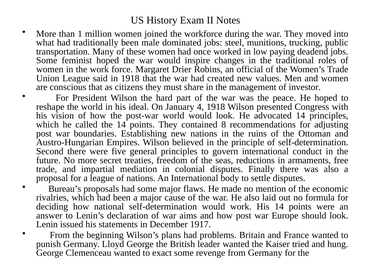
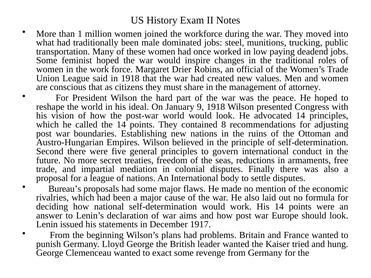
investor: investor -> attorney
4: 4 -> 9
